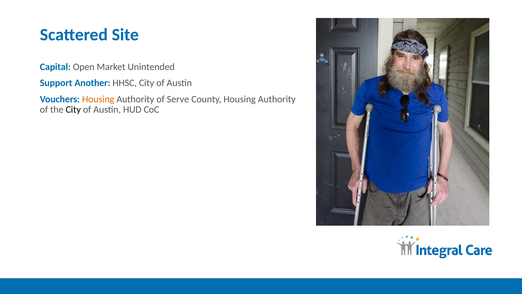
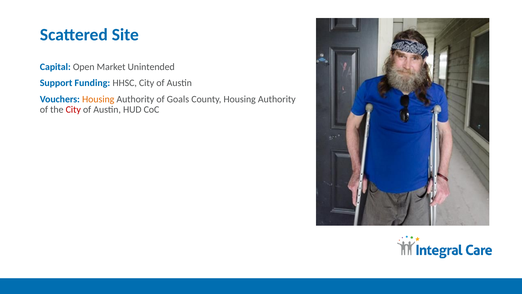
Another: Another -> Funding
Serve: Serve -> Goals
City at (73, 110) colour: black -> red
